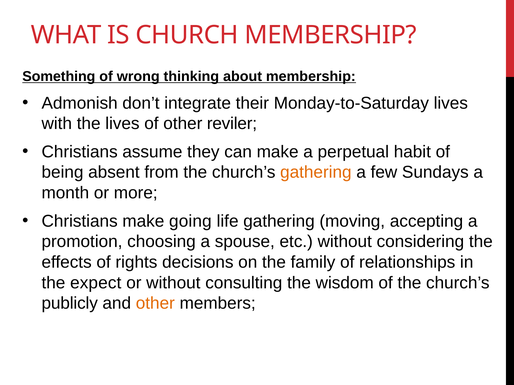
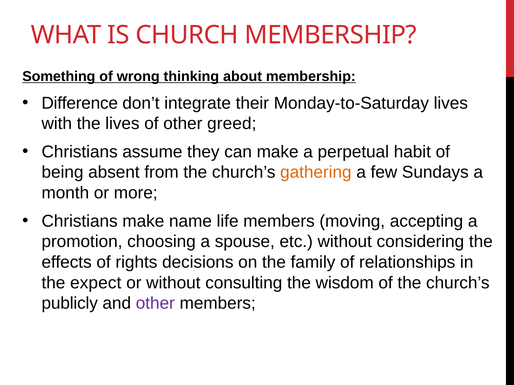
Admonish: Admonish -> Difference
reviler: reviler -> greed
going: going -> name
life gathering: gathering -> members
other at (155, 304) colour: orange -> purple
